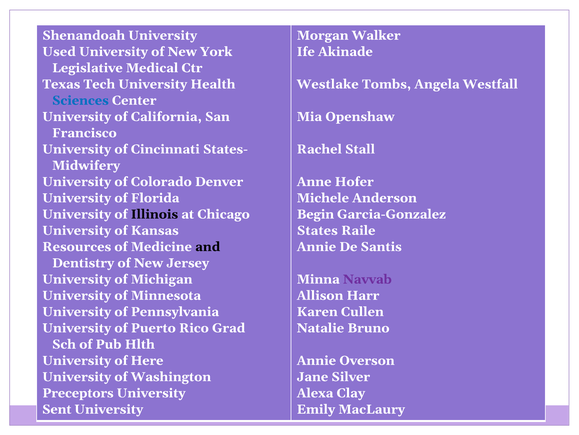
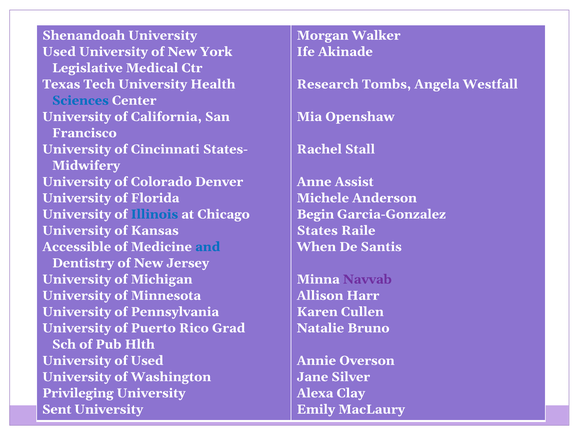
Westlake: Westlake -> Research
Hofer: Hofer -> Assist
Illinois colour: black -> blue
Resources: Resources -> Accessible
and colour: black -> blue
Annie at (316, 246): Annie -> When
of Here: Here -> Used
Preceptors: Preceptors -> Privileging
